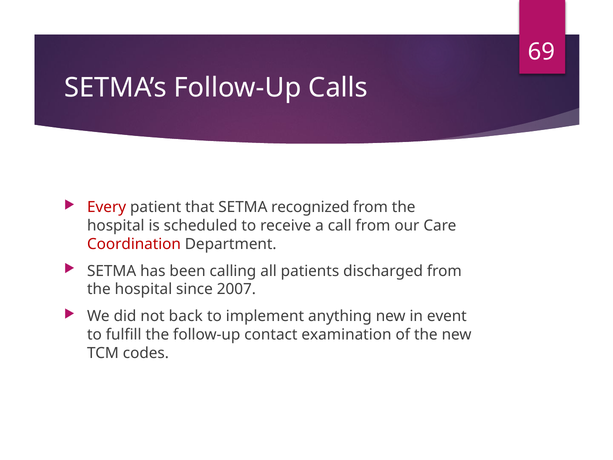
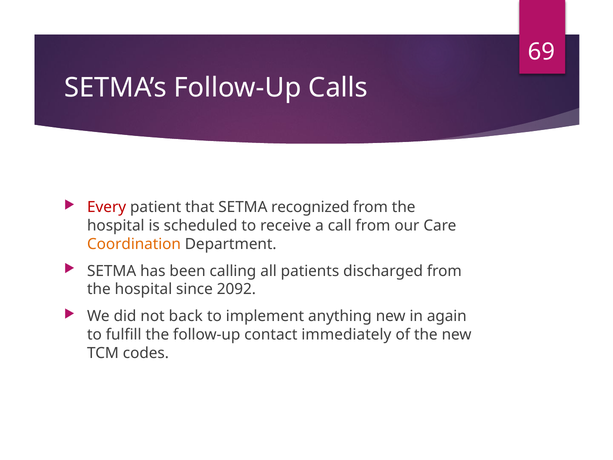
Coordination colour: red -> orange
2007: 2007 -> 2092
event: event -> again
examination: examination -> immediately
